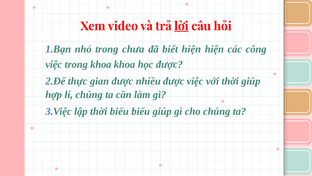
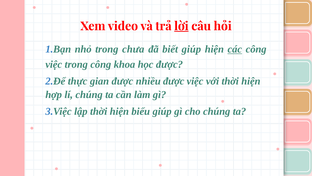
biết hiện: hiện -> giúp
các underline: none -> present
trong khoa: khoa -> công
với thời giúp: giúp -> hiện
lập thời biểu: biểu -> hiện
